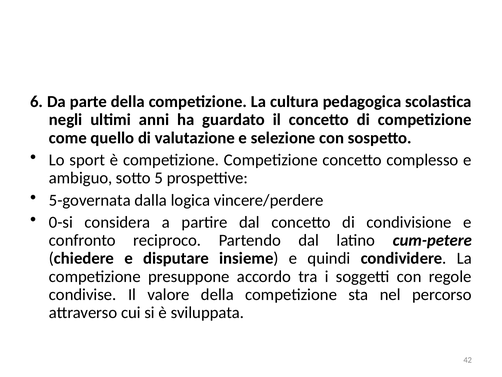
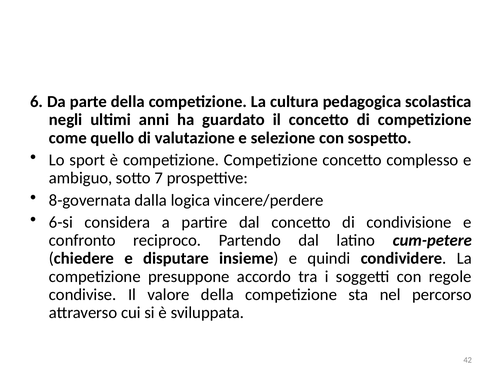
5: 5 -> 7
5-governata: 5-governata -> 8-governata
0-si: 0-si -> 6-si
